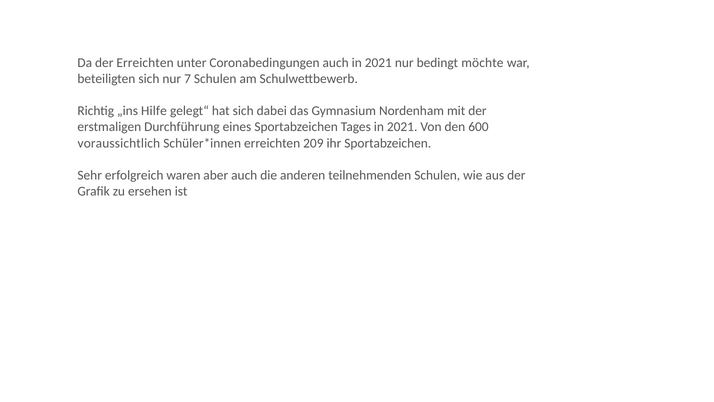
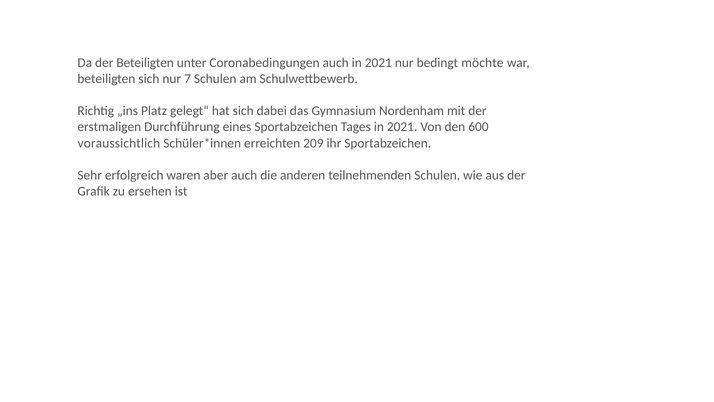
der Erreichten: Erreichten -> Beteiligten
Hilfe: Hilfe -> Platz
